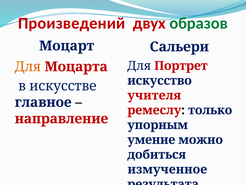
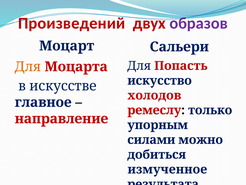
образов colour: green -> purple
Портрет: Портрет -> Попасть
учителя: учителя -> холодов
умение: умение -> силами
